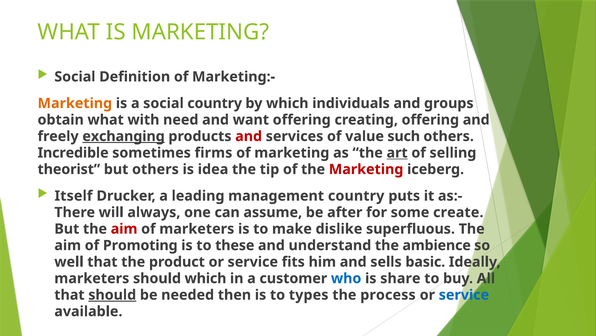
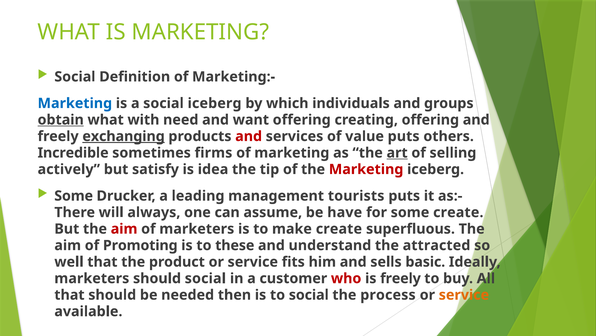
Marketing at (75, 103) colour: orange -> blue
social country: country -> iceberg
obtain underline: none -> present
value such: such -> puts
theorist: theorist -> actively
but others: others -> satisfy
Itself at (74, 195): Itself -> Some
management country: country -> tourists
after: after -> have
make dislike: dislike -> create
ambience: ambience -> attracted
should which: which -> social
who colour: blue -> red
is share: share -> freely
should at (112, 294) underline: present -> none
to types: types -> social
service at (464, 294) colour: blue -> orange
